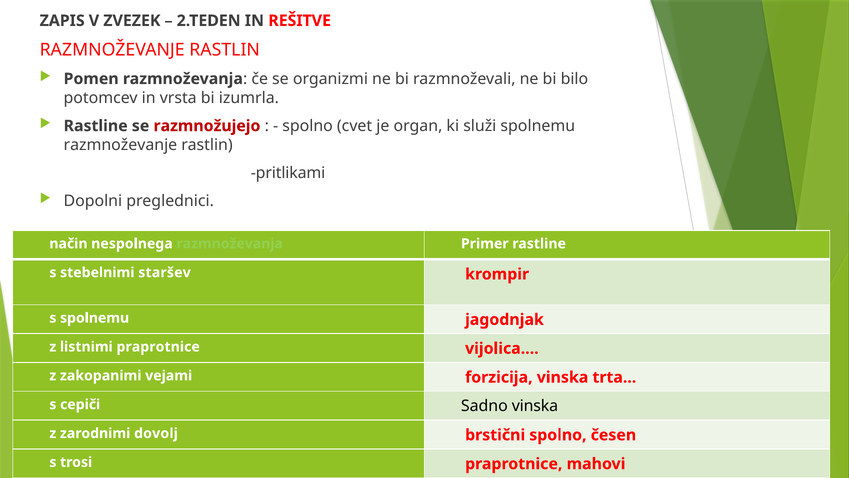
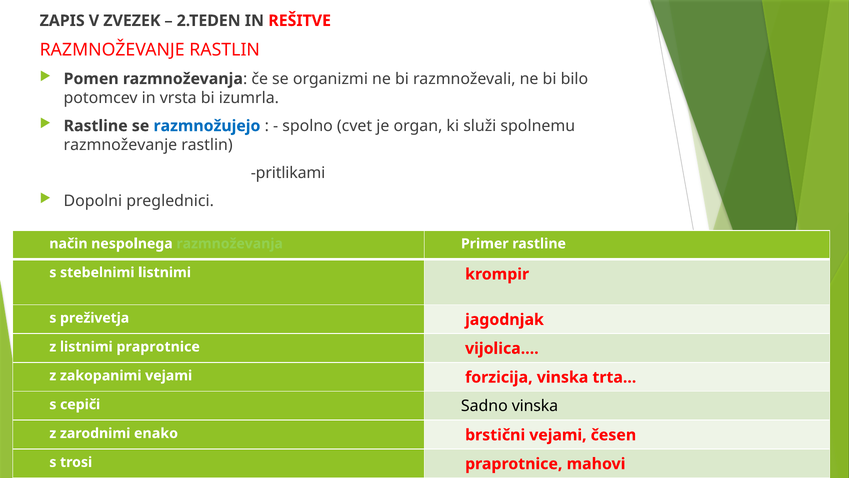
razmnožujejo colour: red -> blue
stebelnimi staršev: staršev -> listnimi
s spolnemu: spolnemu -> preživetja
dovolj: dovolj -> enako
brstični spolno: spolno -> vejami
